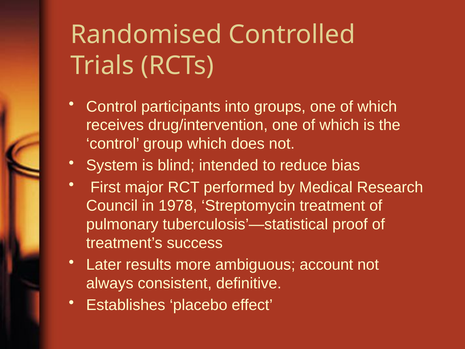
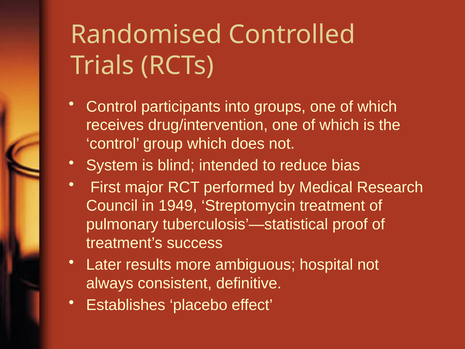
1978: 1978 -> 1949
account: account -> hospital
